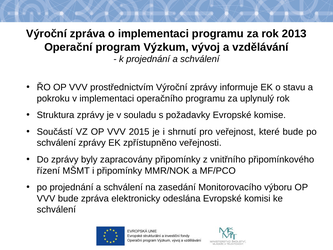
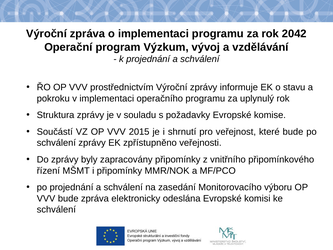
2013: 2013 -> 2042
